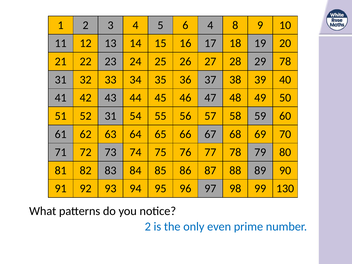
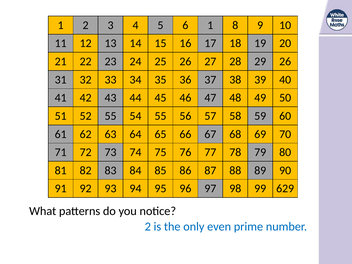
6 4: 4 -> 1
29 78: 78 -> 26
52 31: 31 -> 55
130: 130 -> 629
